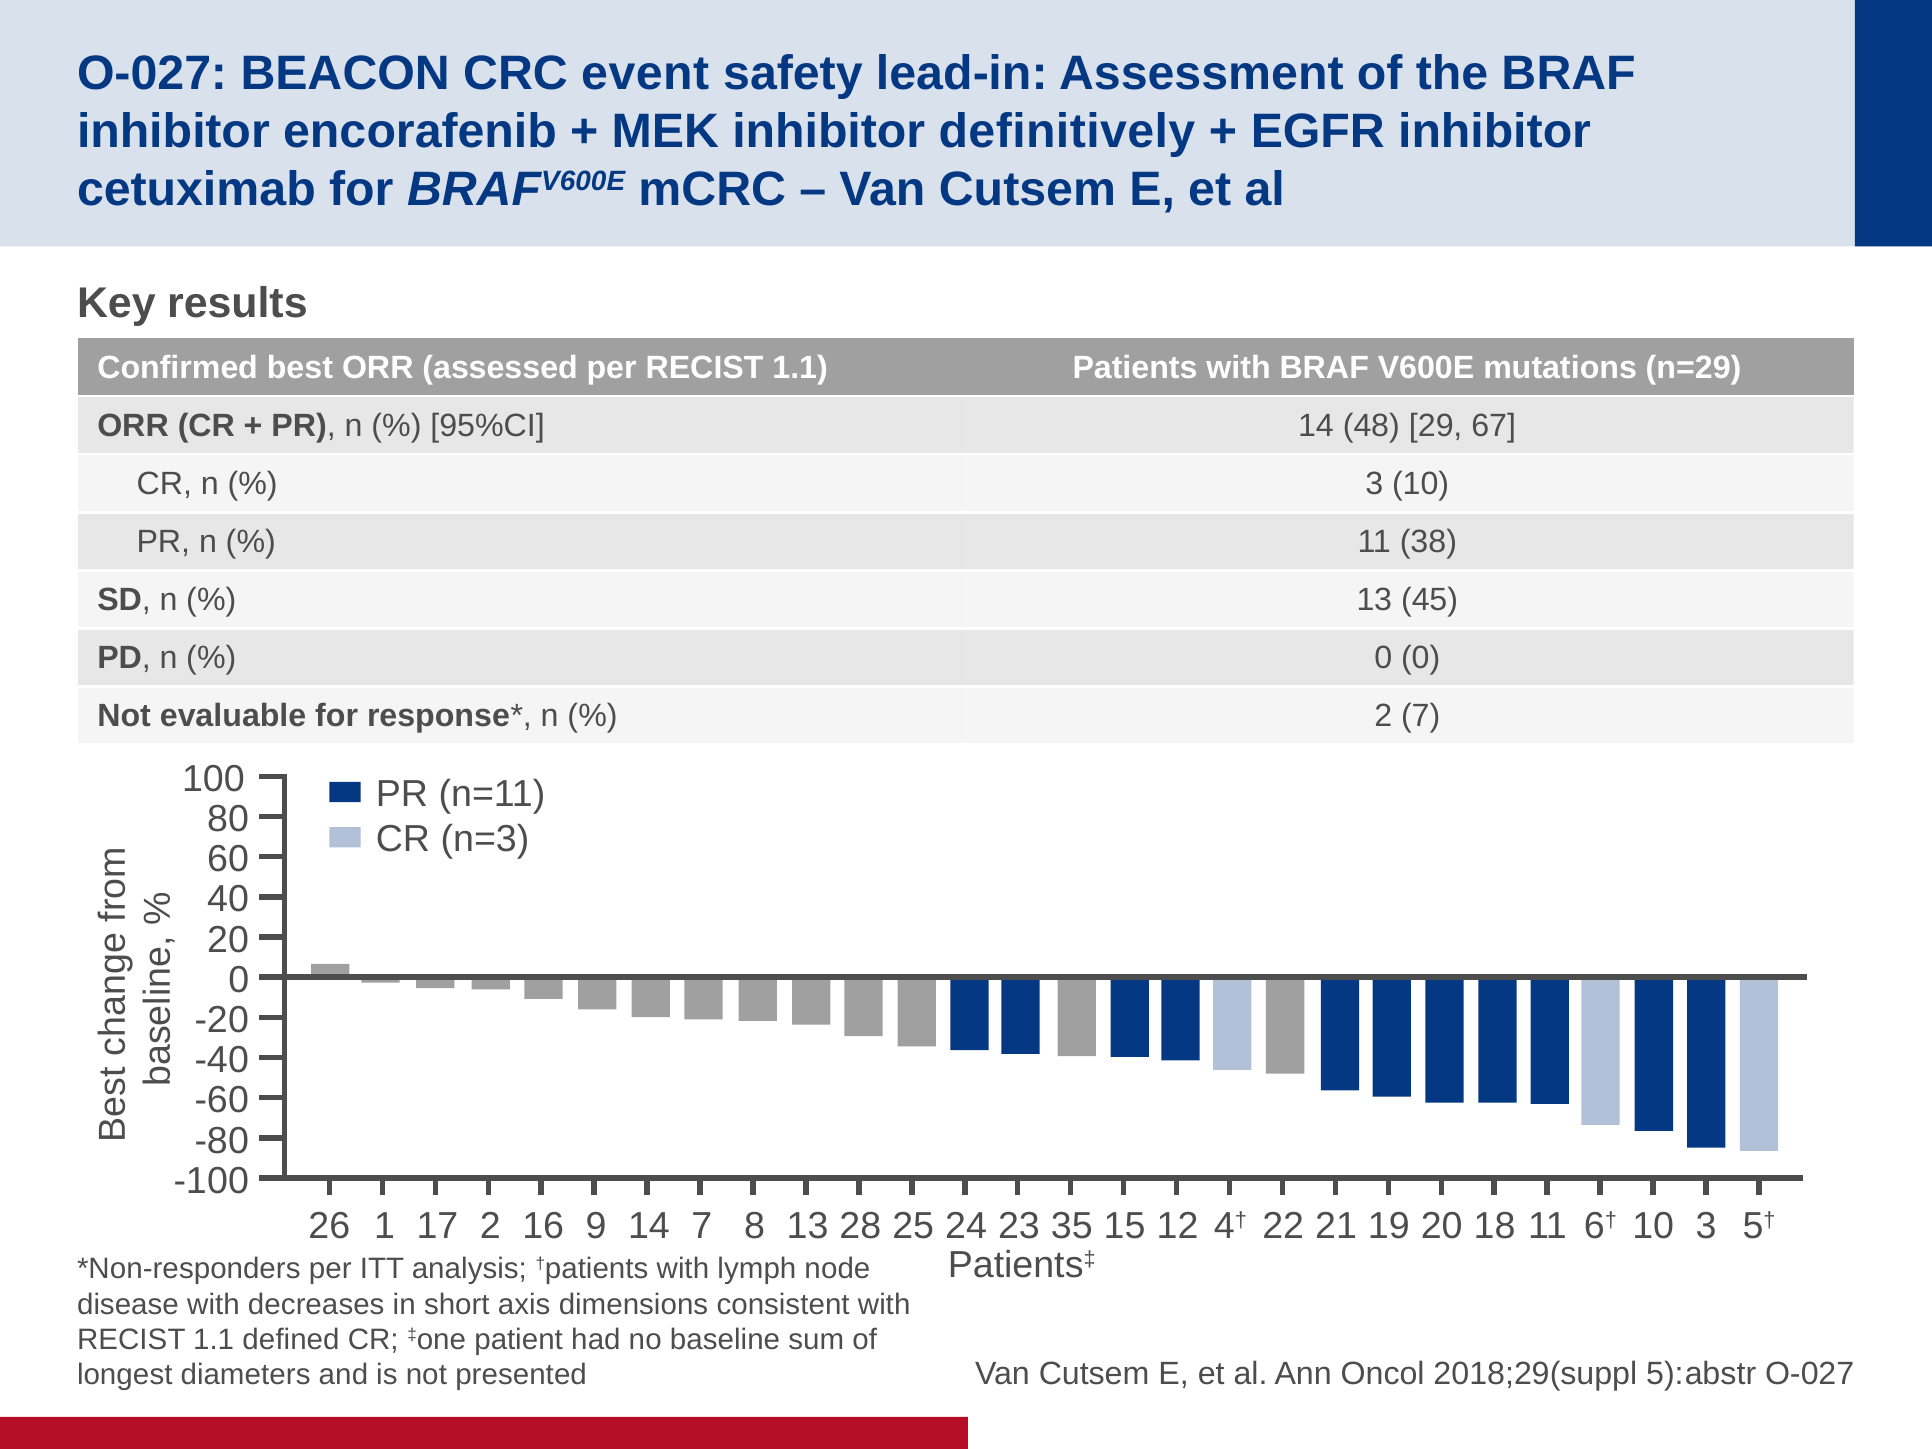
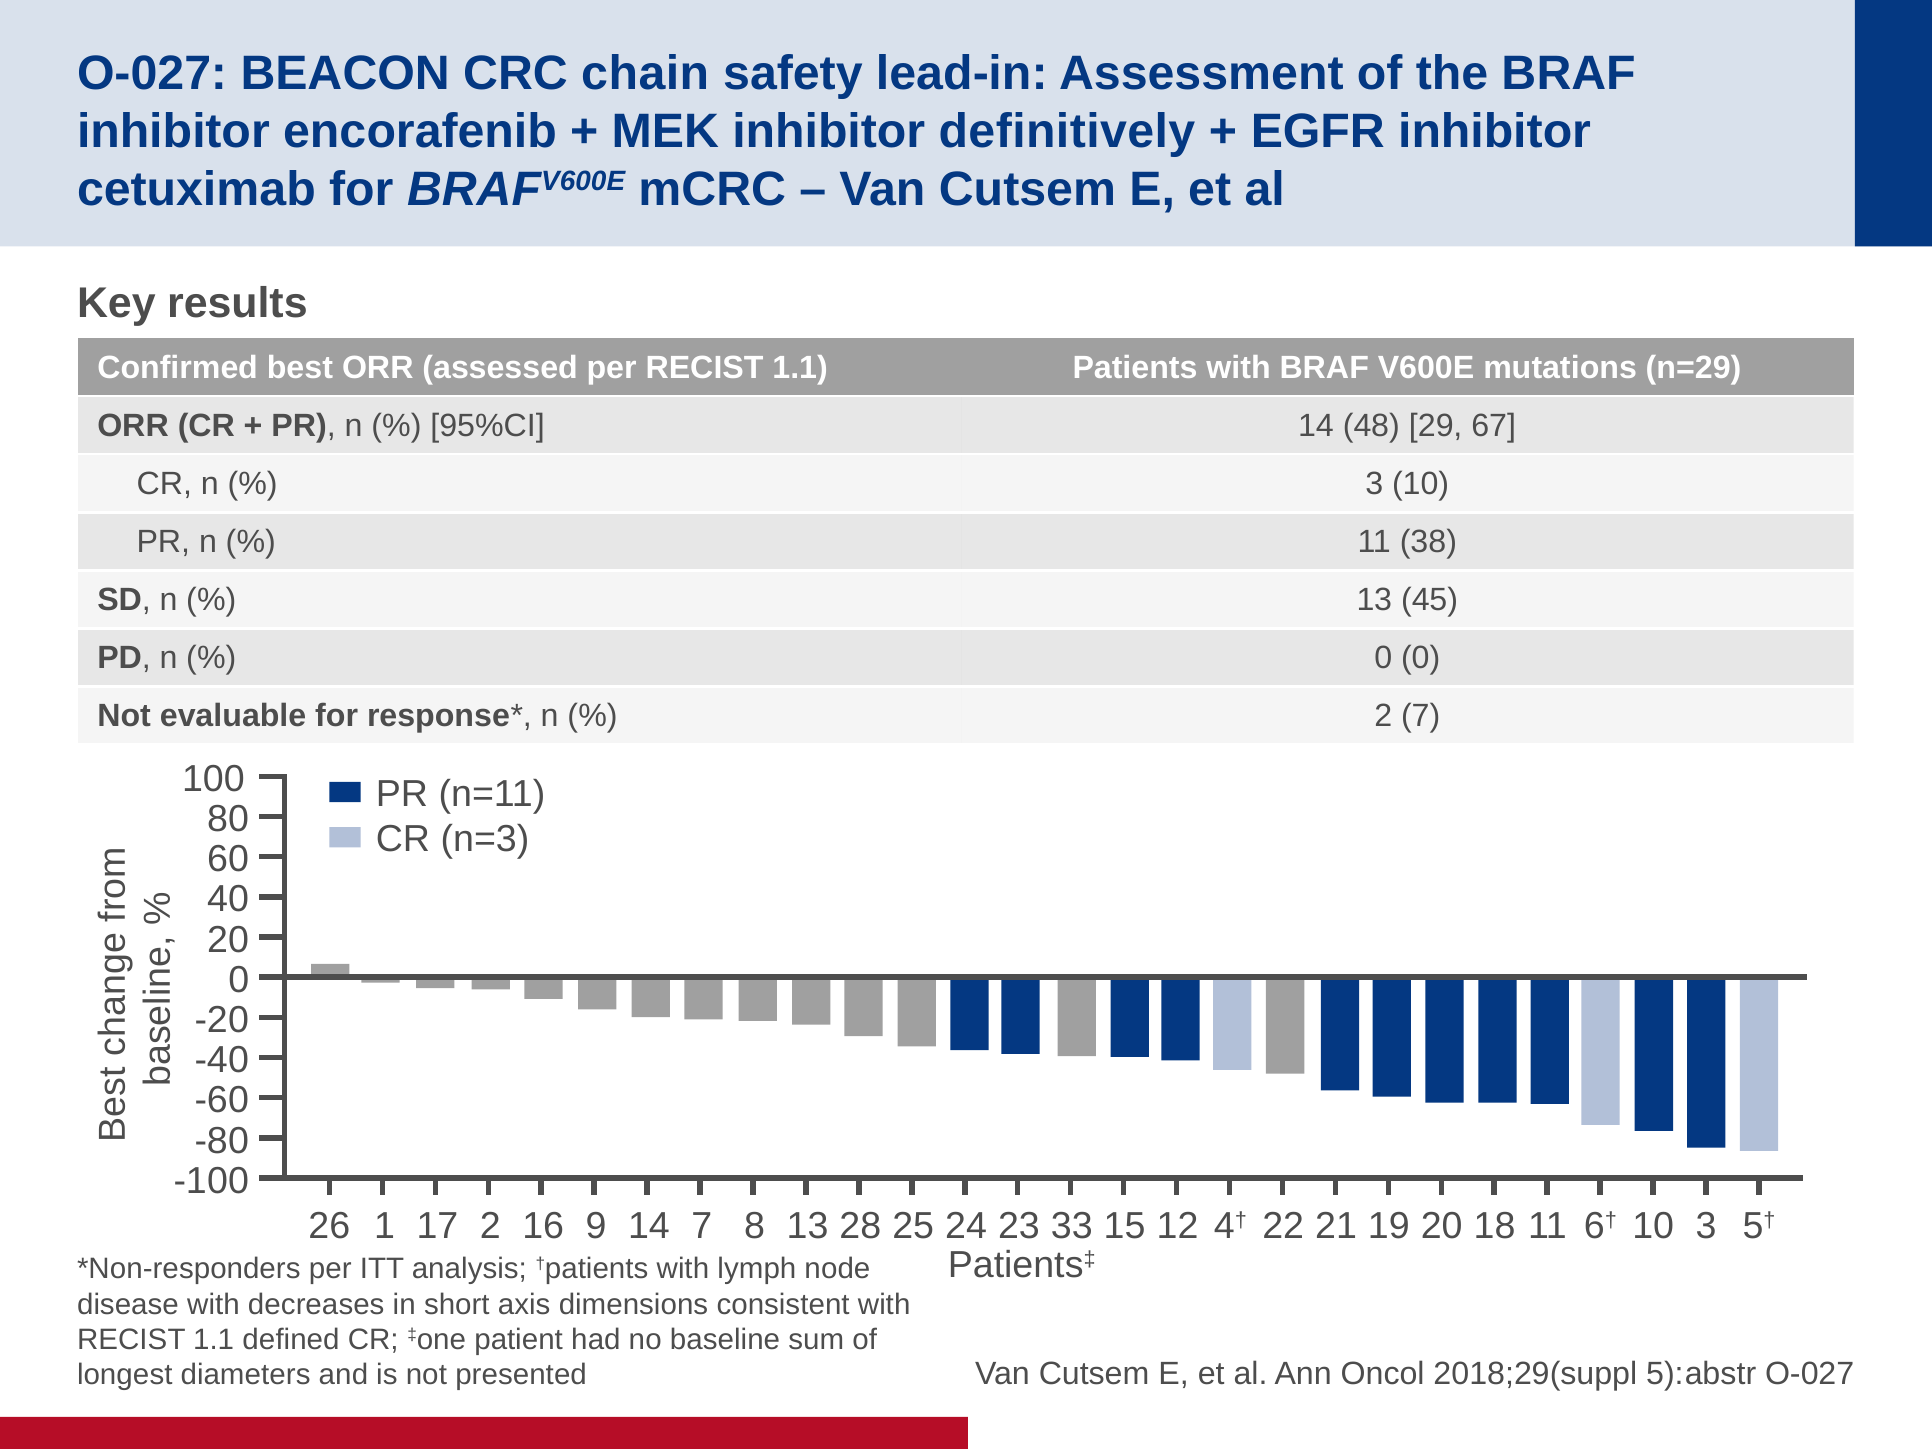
event: event -> chain
35: 35 -> 33
